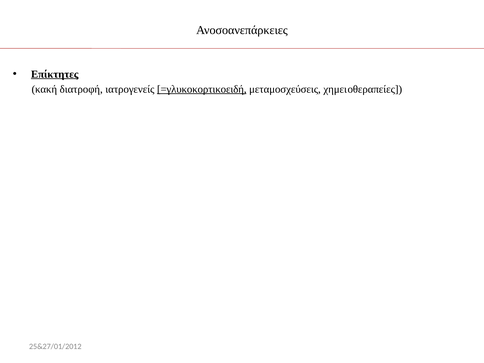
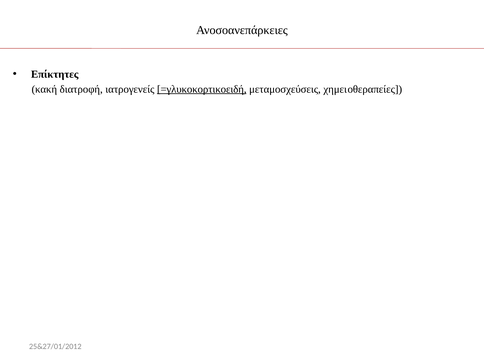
Επίκτητες underline: present -> none
